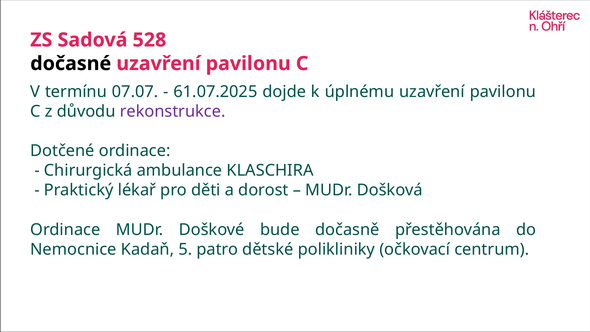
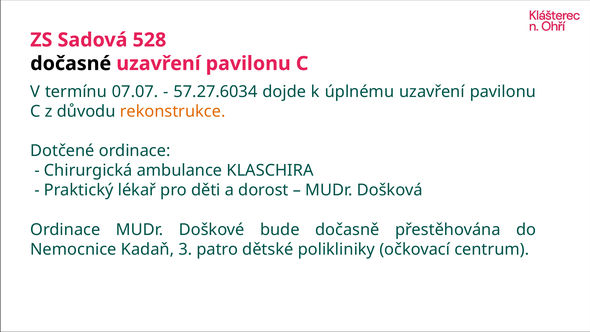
61.07.2025: 61.07.2025 -> 57.27.6034
rekonstrukce colour: purple -> orange
5: 5 -> 3
